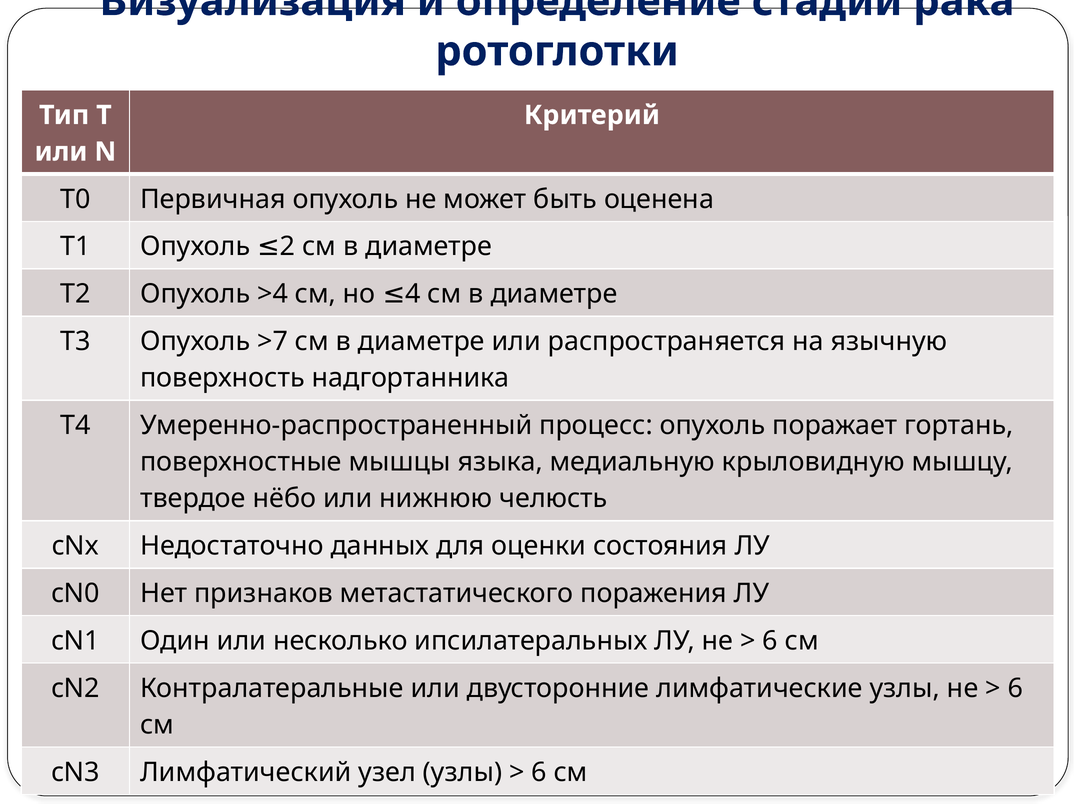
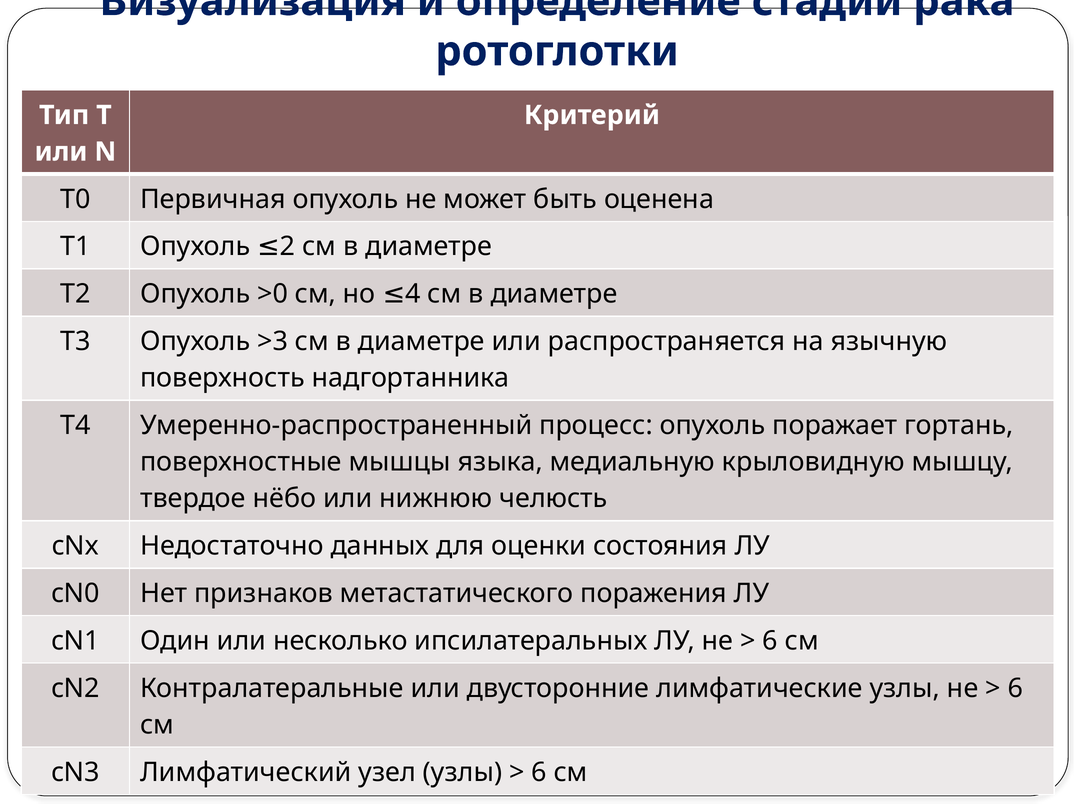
>4: >4 -> >0
>7: >7 -> >3
